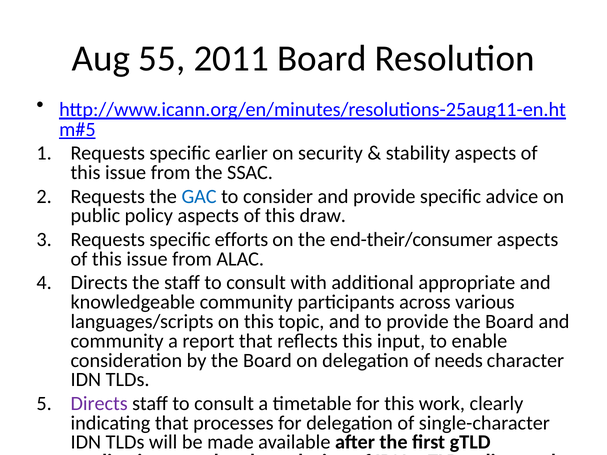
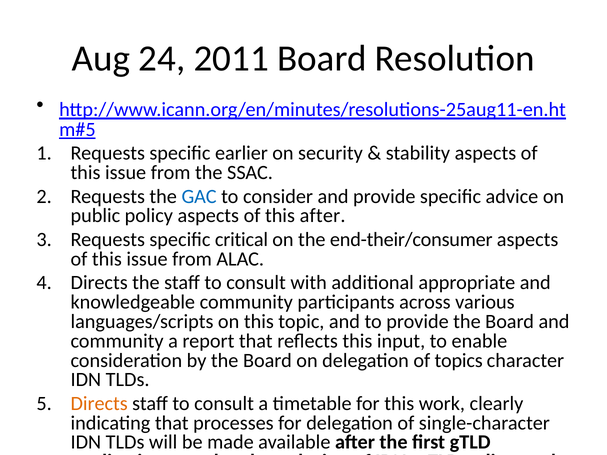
55: 55 -> 24
this draw: draw -> after
efforts: efforts -> critical
needs: needs -> topics
Directs at (99, 404) colour: purple -> orange
